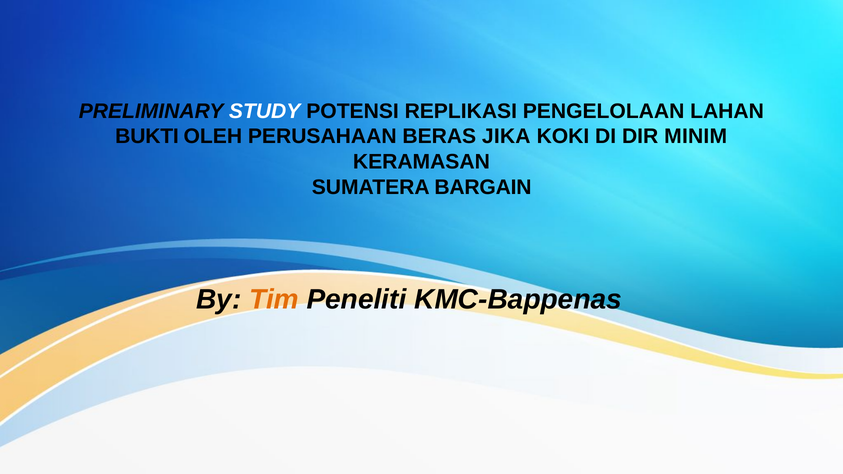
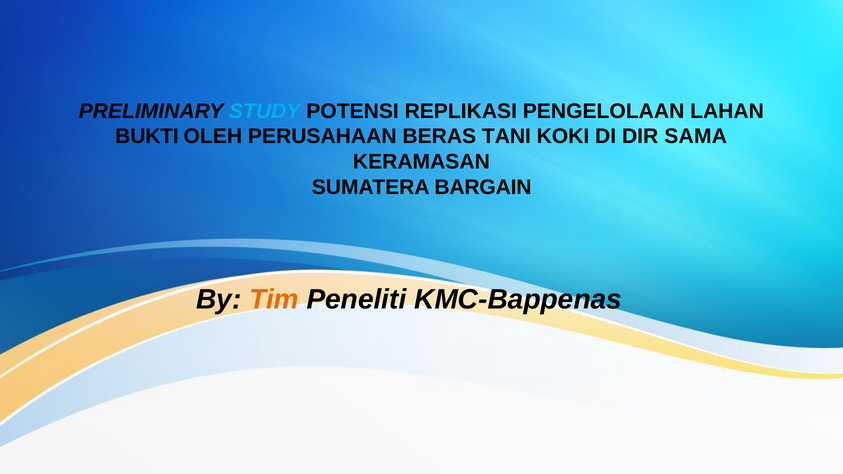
STUDY colour: white -> light blue
JIKA: JIKA -> TANI
MINIM: MINIM -> SAMA
